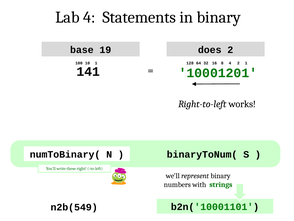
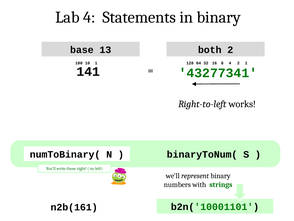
19: 19 -> 13
does: does -> both
10001201: 10001201 -> 43277341
n2b(549: n2b(549 -> n2b(161
